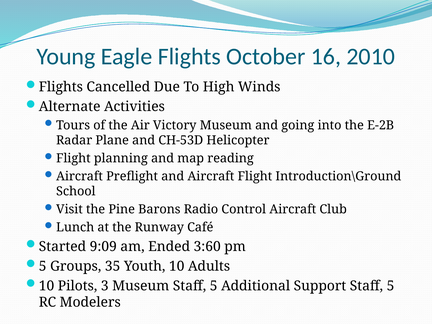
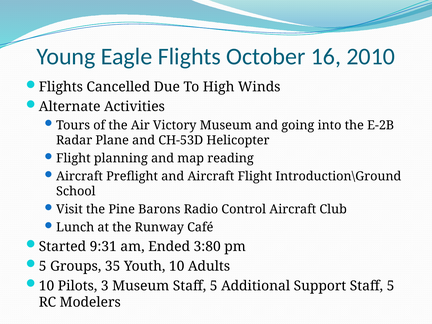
9:09: 9:09 -> 9:31
3:60: 3:60 -> 3:80
